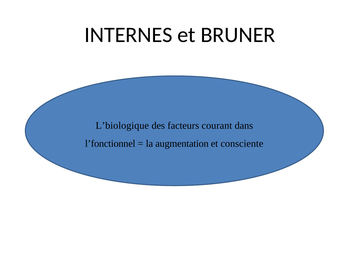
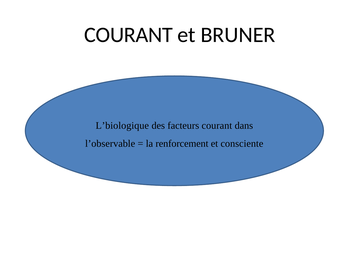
INTERNES at (128, 35): INTERNES -> COURANT
l’fonctionnel: l’fonctionnel -> l’observable
augmentation: augmentation -> renforcement
